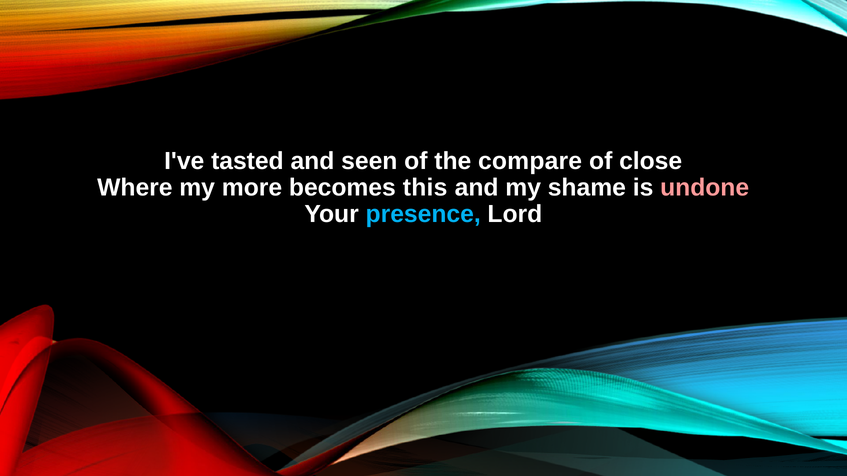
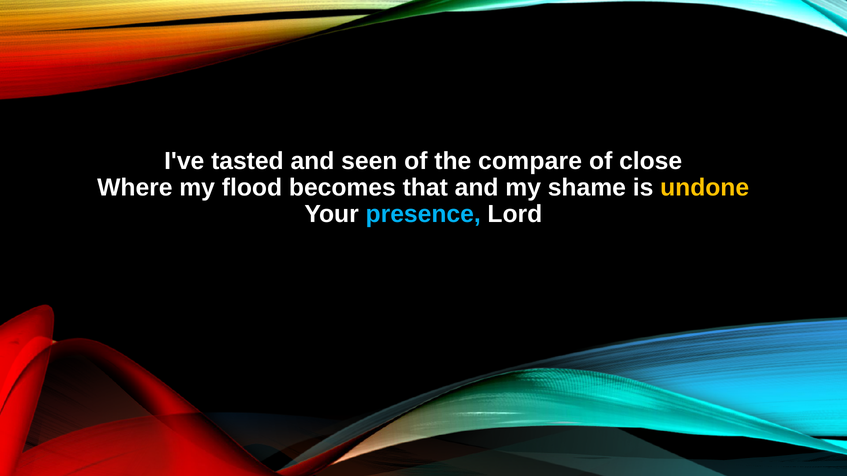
more: more -> flood
this: this -> that
undone colour: pink -> yellow
